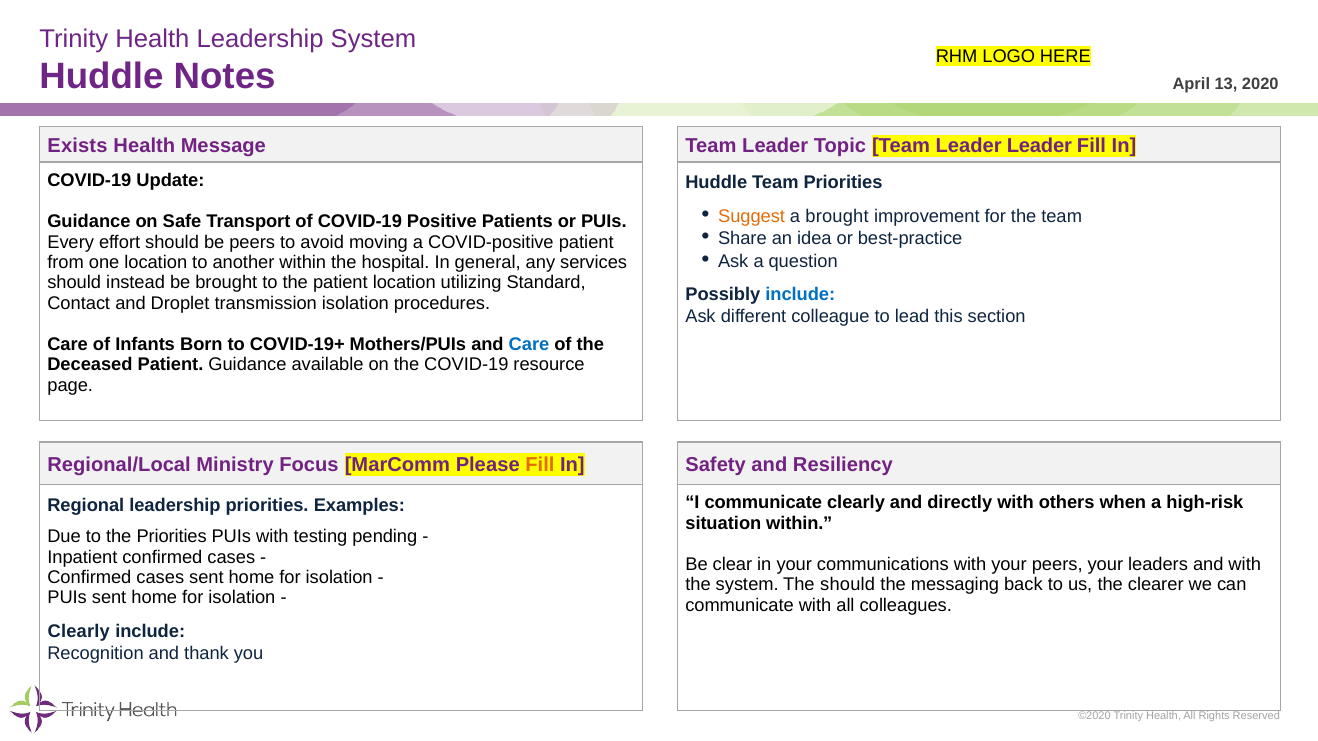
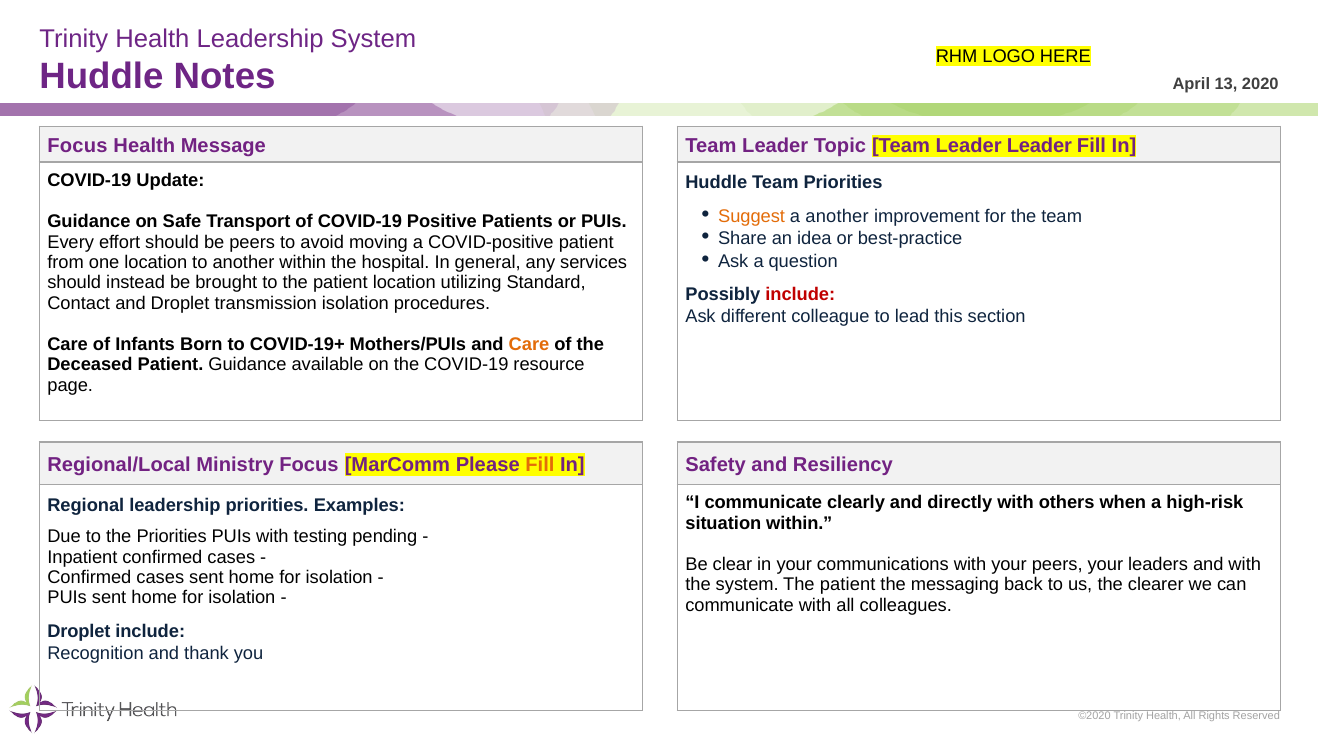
Exists at (77, 146): Exists -> Focus
a brought: brought -> another
include at (800, 295) colour: blue -> red
Care at (529, 344) colour: blue -> orange
system The should: should -> patient
Clearly at (79, 632): Clearly -> Droplet
